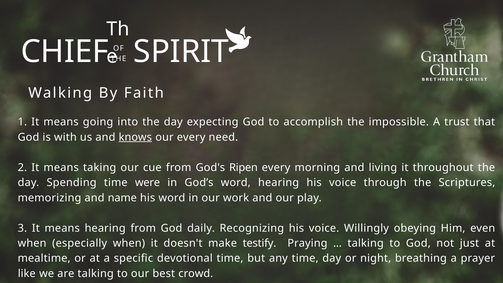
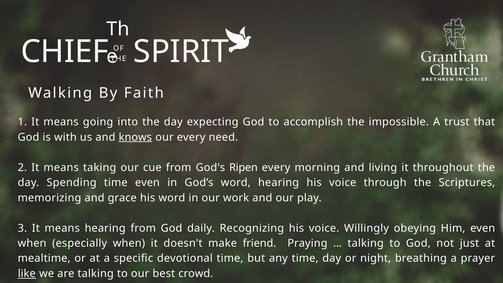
time were: were -> even
name: name -> grace
testify: testify -> friend
like underline: none -> present
